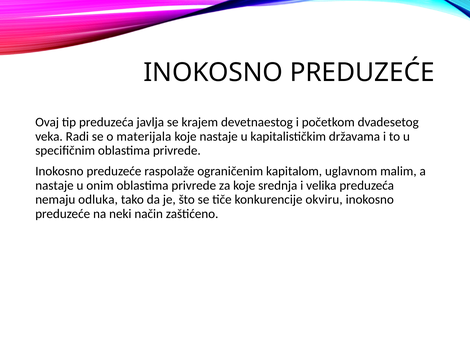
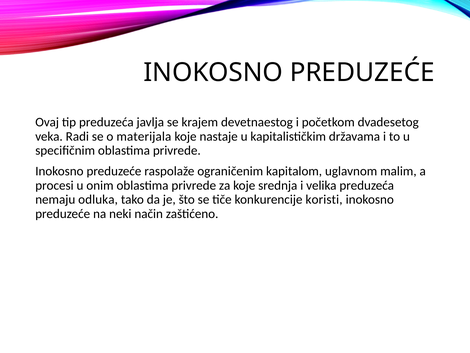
nastaje at (54, 185): nastaje -> procesi
okviru: okviru -> koristi
